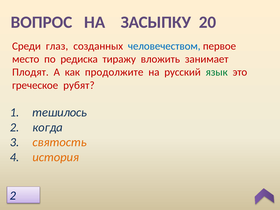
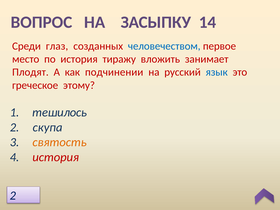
20: 20 -> 14
по редиска: редиска -> история
продолжите: продолжите -> подчинении
язык colour: green -> blue
рубят: рубят -> этому
когда: когда -> скупа
история at (56, 157) colour: orange -> red
